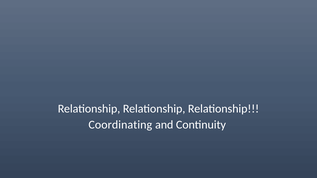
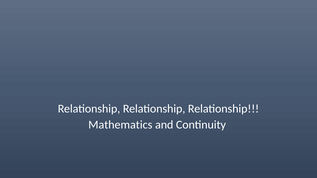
Coordinating: Coordinating -> Mathematics
